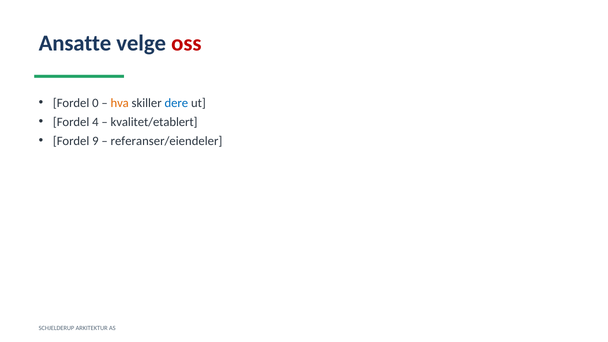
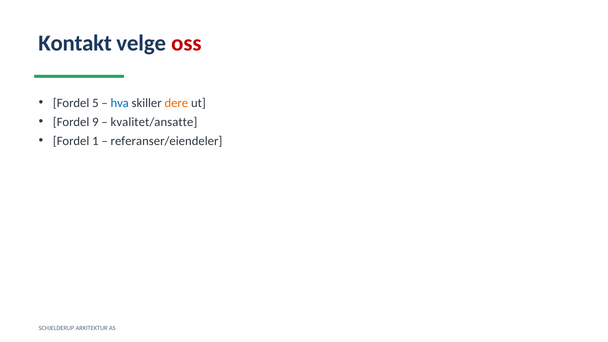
Ansatte: Ansatte -> Kontakt
0: 0 -> 5
hva colour: orange -> blue
dere colour: blue -> orange
4: 4 -> 9
kvalitet/etablert: kvalitet/etablert -> kvalitet/ansatte
9: 9 -> 1
